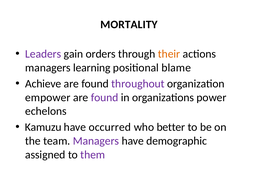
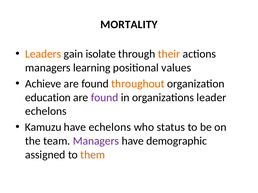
Leaders colour: purple -> orange
orders: orders -> isolate
blame: blame -> values
throughout colour: purple -> orange
empower: empower -> education
power: power -> leader
have occurred: occurred -> echelons
better: better -> status
them colour: purple -> orange
